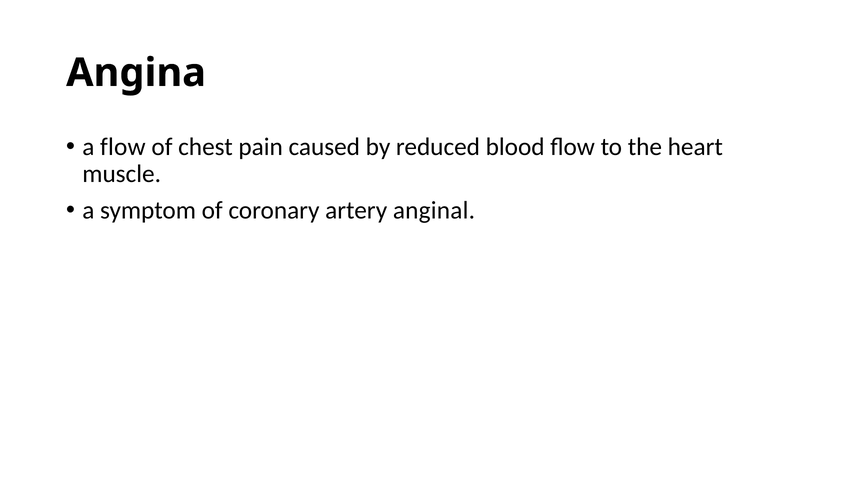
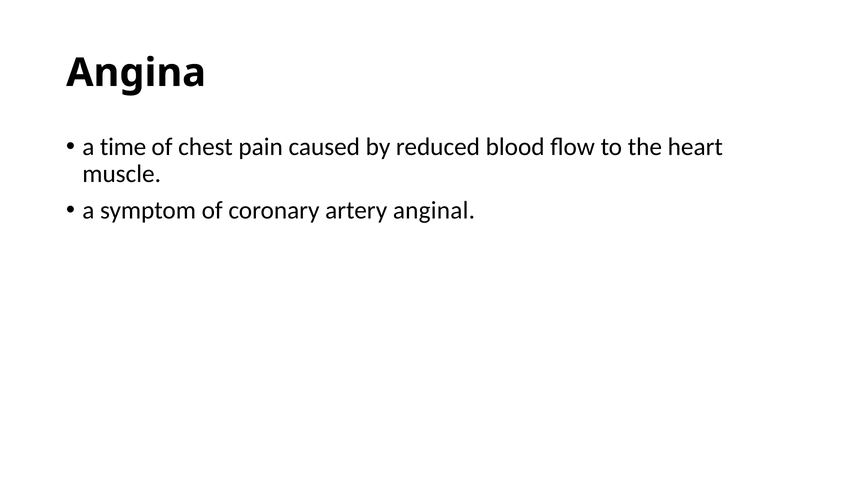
a flow: flow -> time
